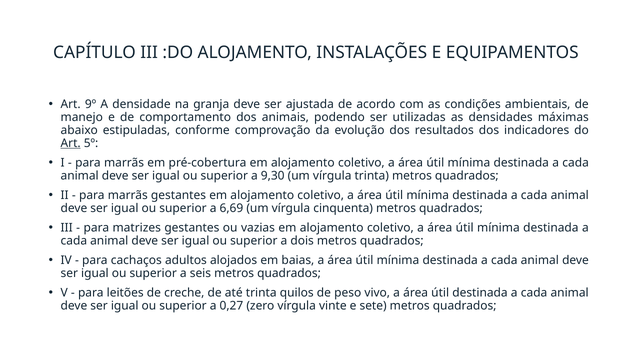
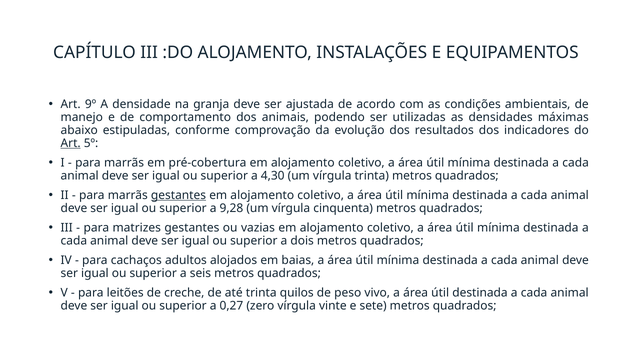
9,30: 9,30 -> 4,30
gestantes at (179, 195) underline: none -> present
6,69: 6,69 -> 9,28
